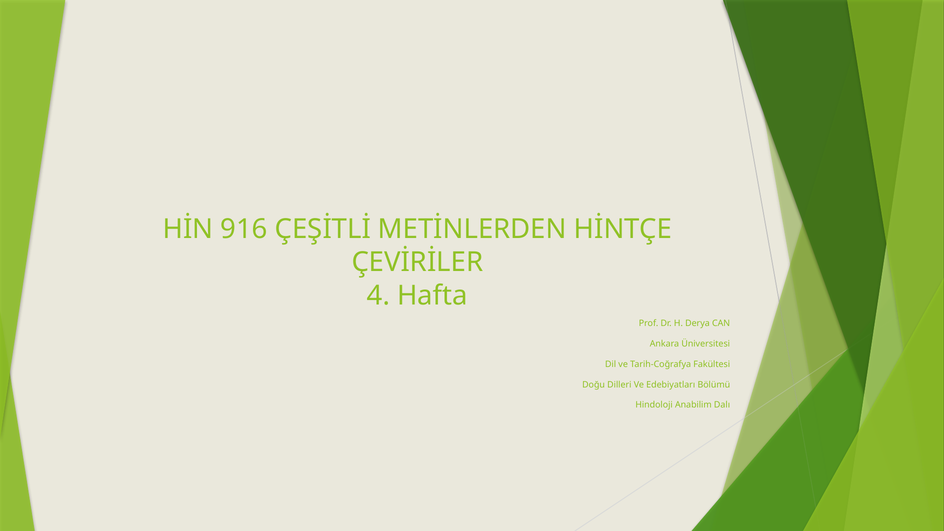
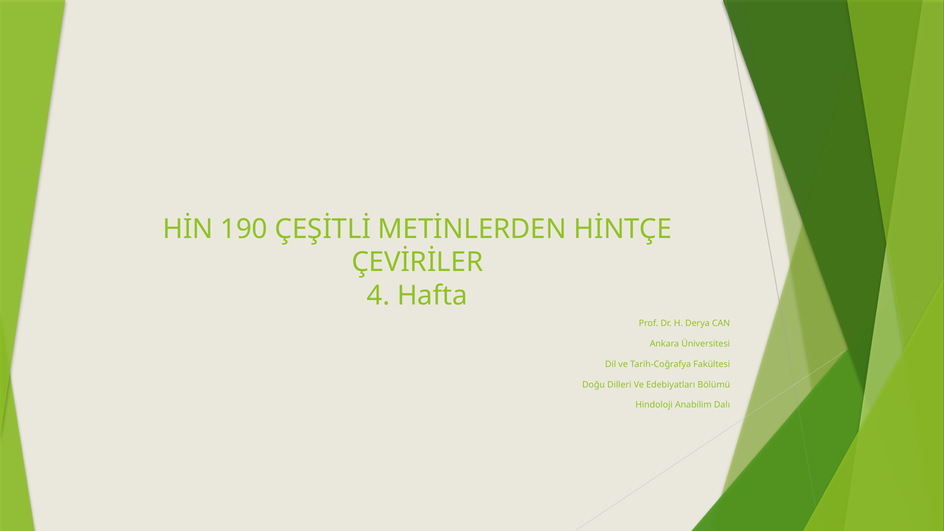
916: 916 -> 190
